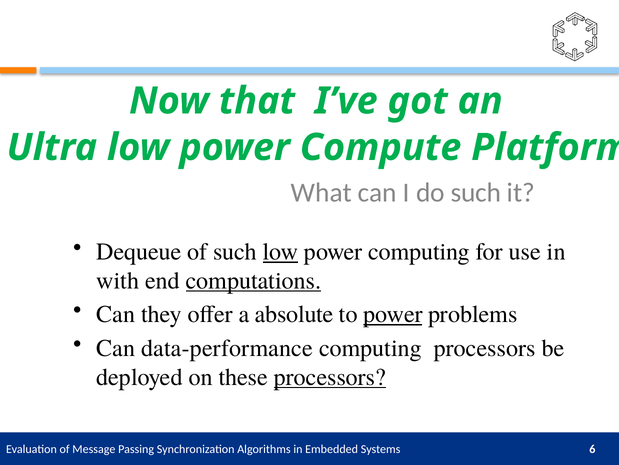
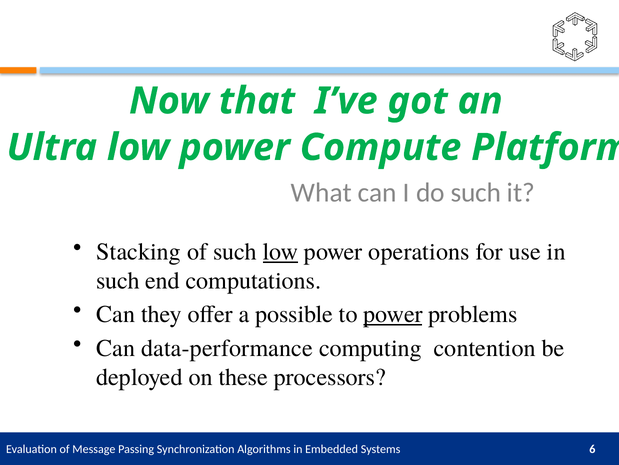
Dequeue: Dequeue -> Stacking
power computing: computing -> operations
with at (118, 280): with -> such
computations underline: present -> none
absolute: absolute -> possible
computing processors: processors -> contention
processors at (330, 377) underline: present -> none
